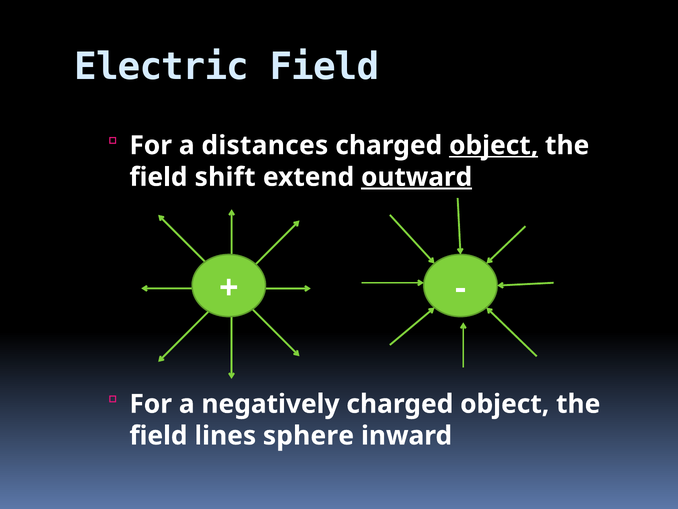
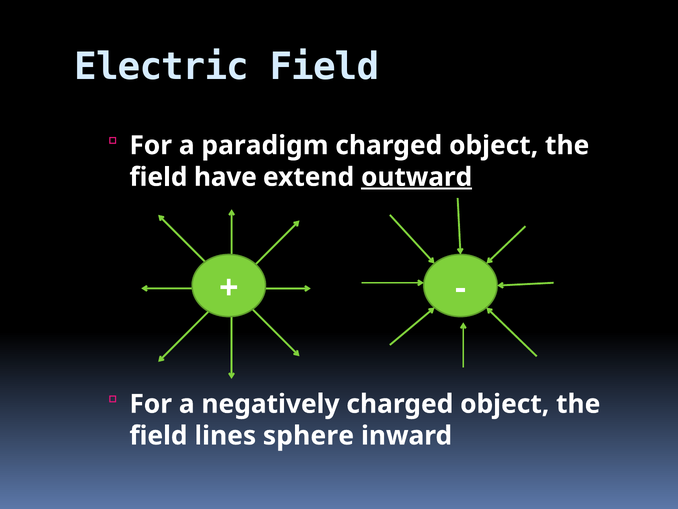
distances: distances -> paradigm
object at (494, 145) underline: present -> none
shift: shift -> have
